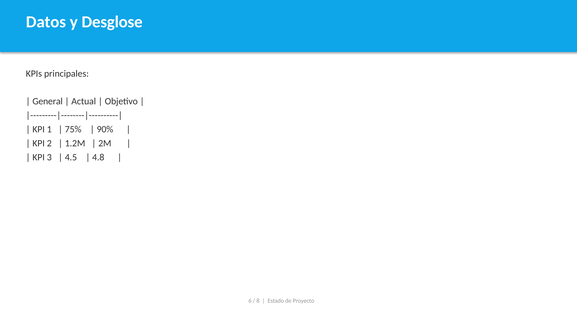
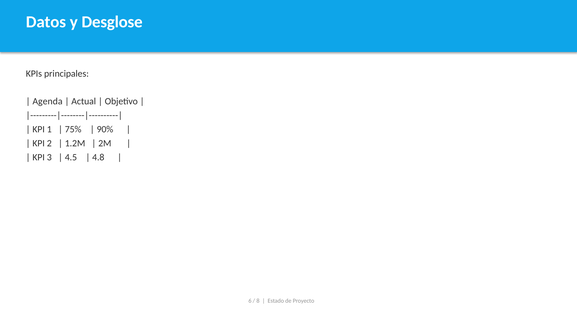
General: General -> Agenda
